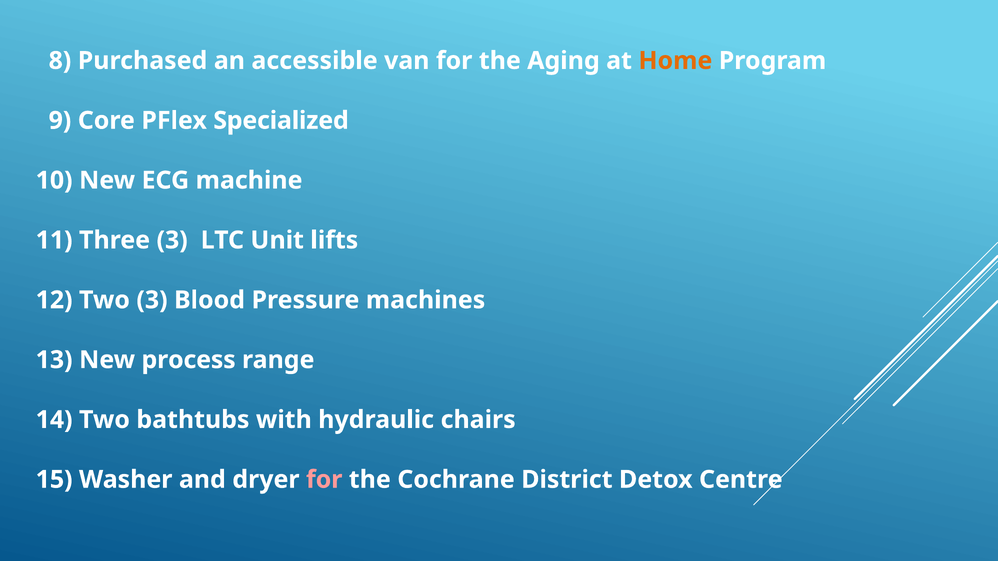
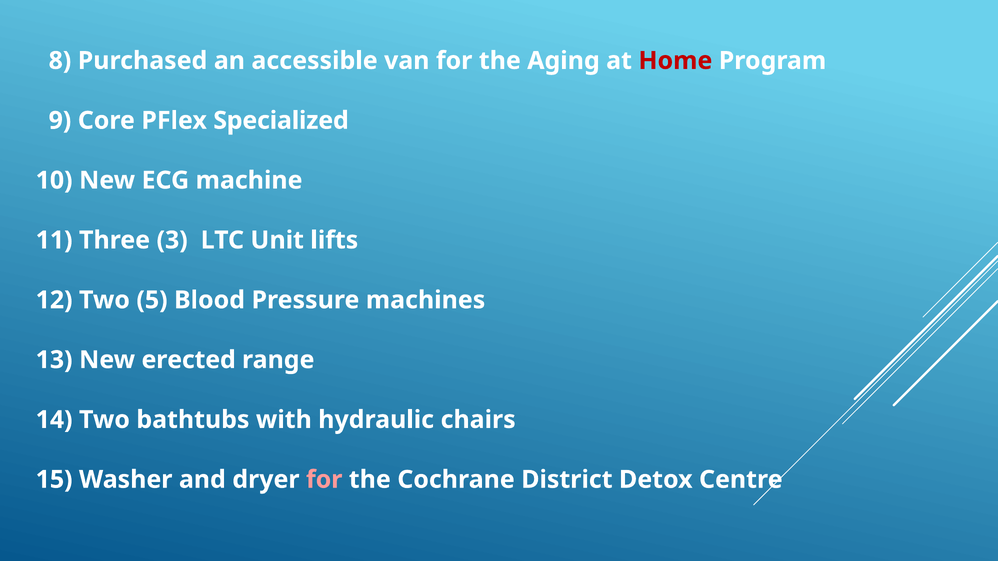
Home colour: orange -> red
Two 3: 3 -> 5
process: process -> erected
